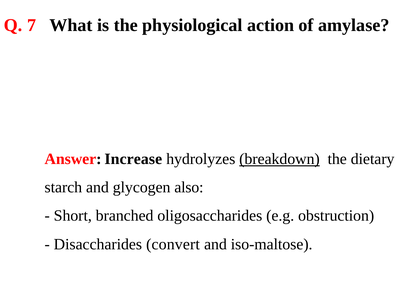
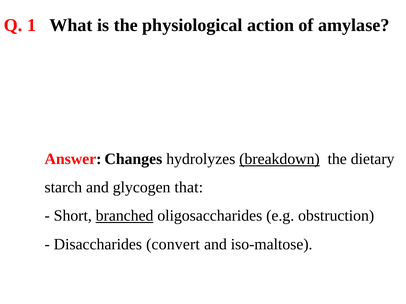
7: 7 -> 1
Increase: Increase -> Changes
also: also -> that
branched underline: none -> present
